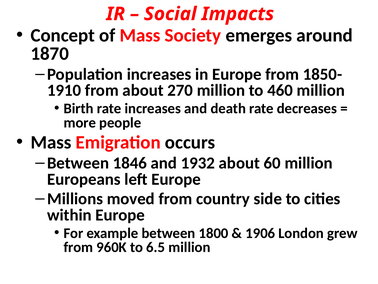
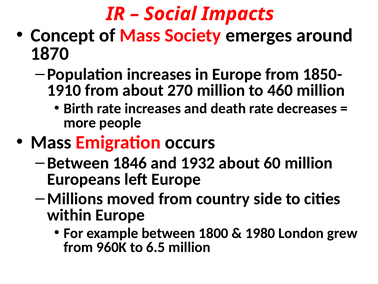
1906: 1906 -> 1980
